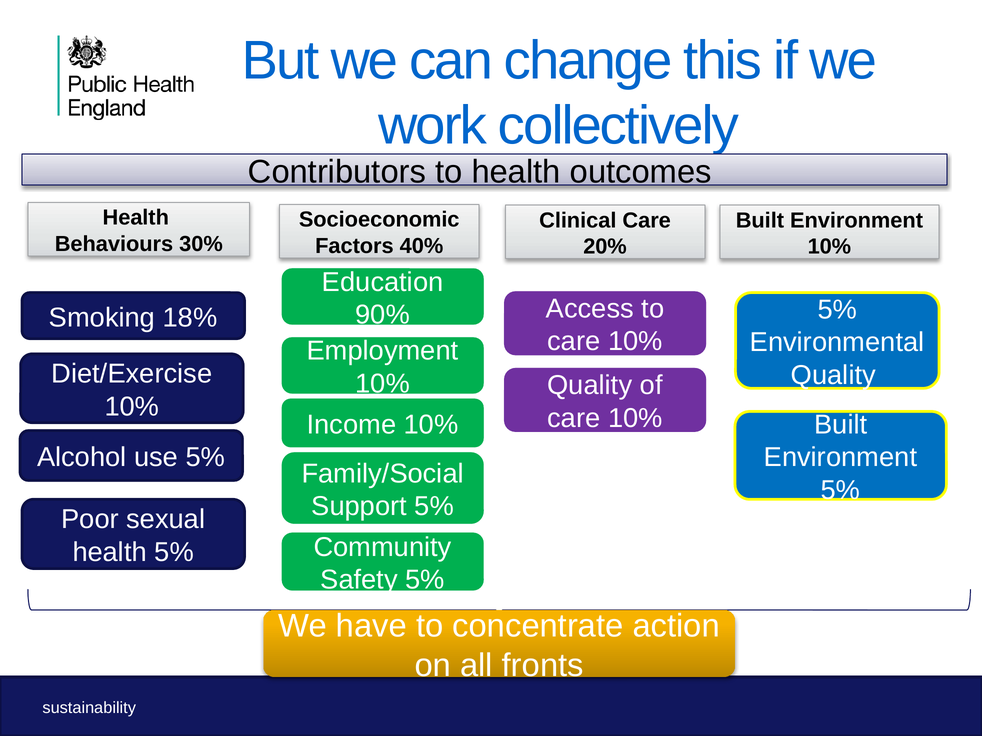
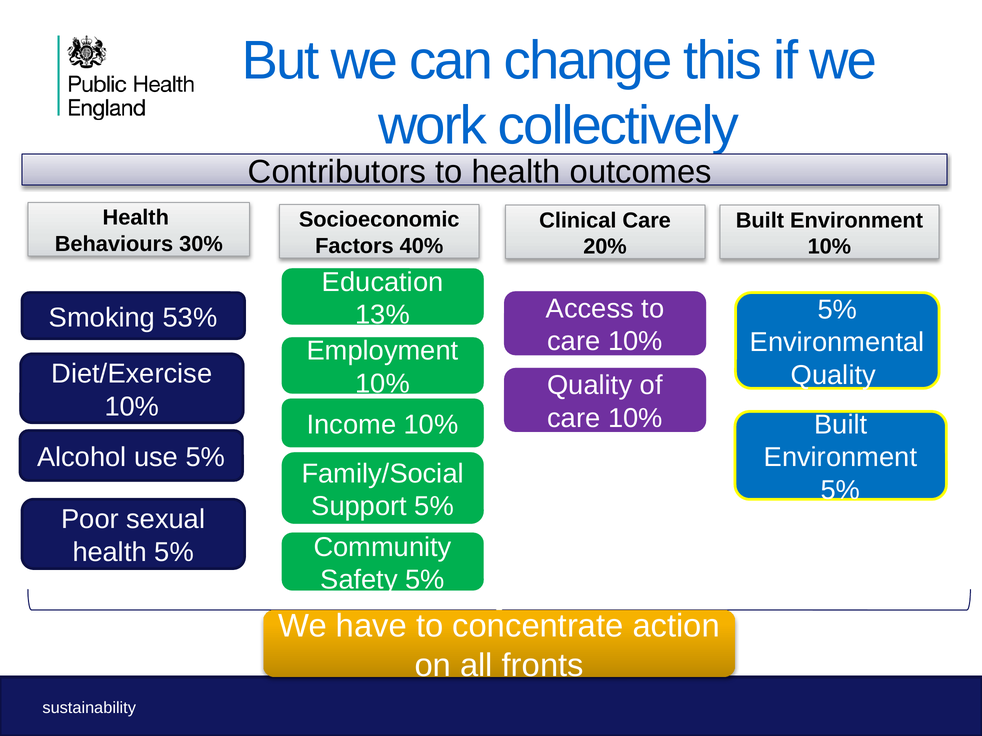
90%: 90% -> 13%
18%: 18% -> 53%
